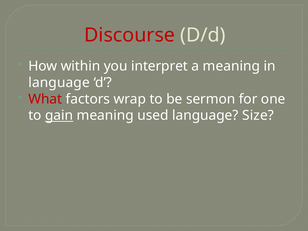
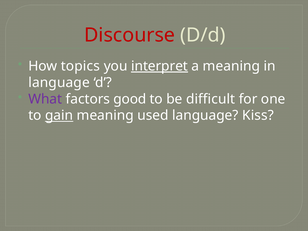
within: within -> topics
interpret underline: none -> present
What colour: red -> purple
wrap: wrap -> good
sermon: sermon -> difficult
Size: Size -> Kiss
